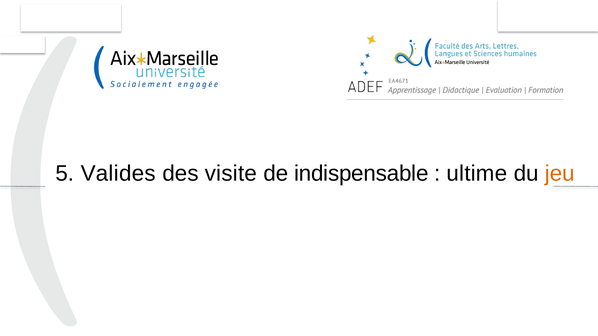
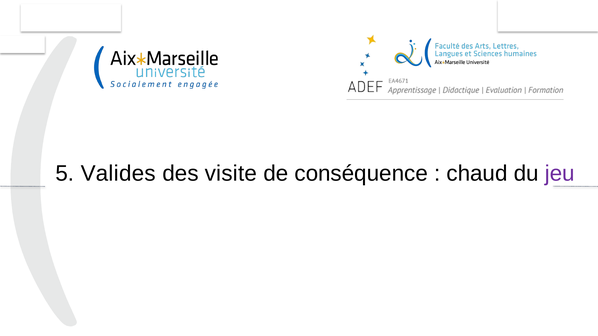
indispensable: indispensable -> conséquence
ultime: ultime -> chaud
jeu colour: orange -> purple
